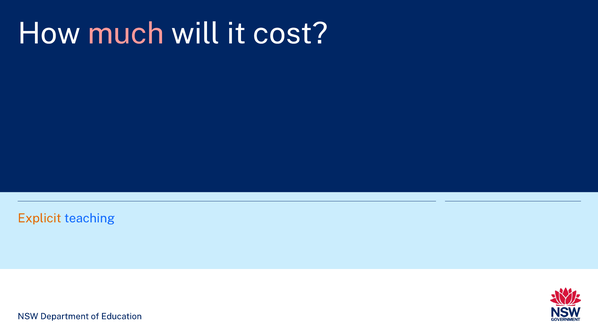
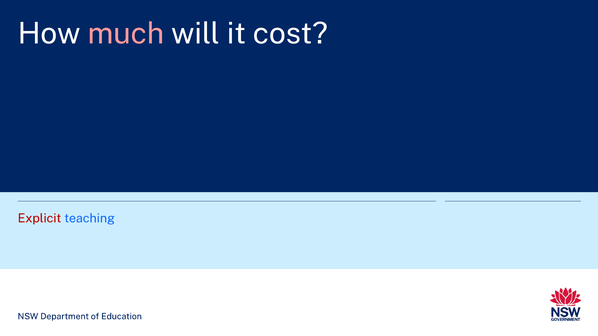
Explicit colour: orange -> red
